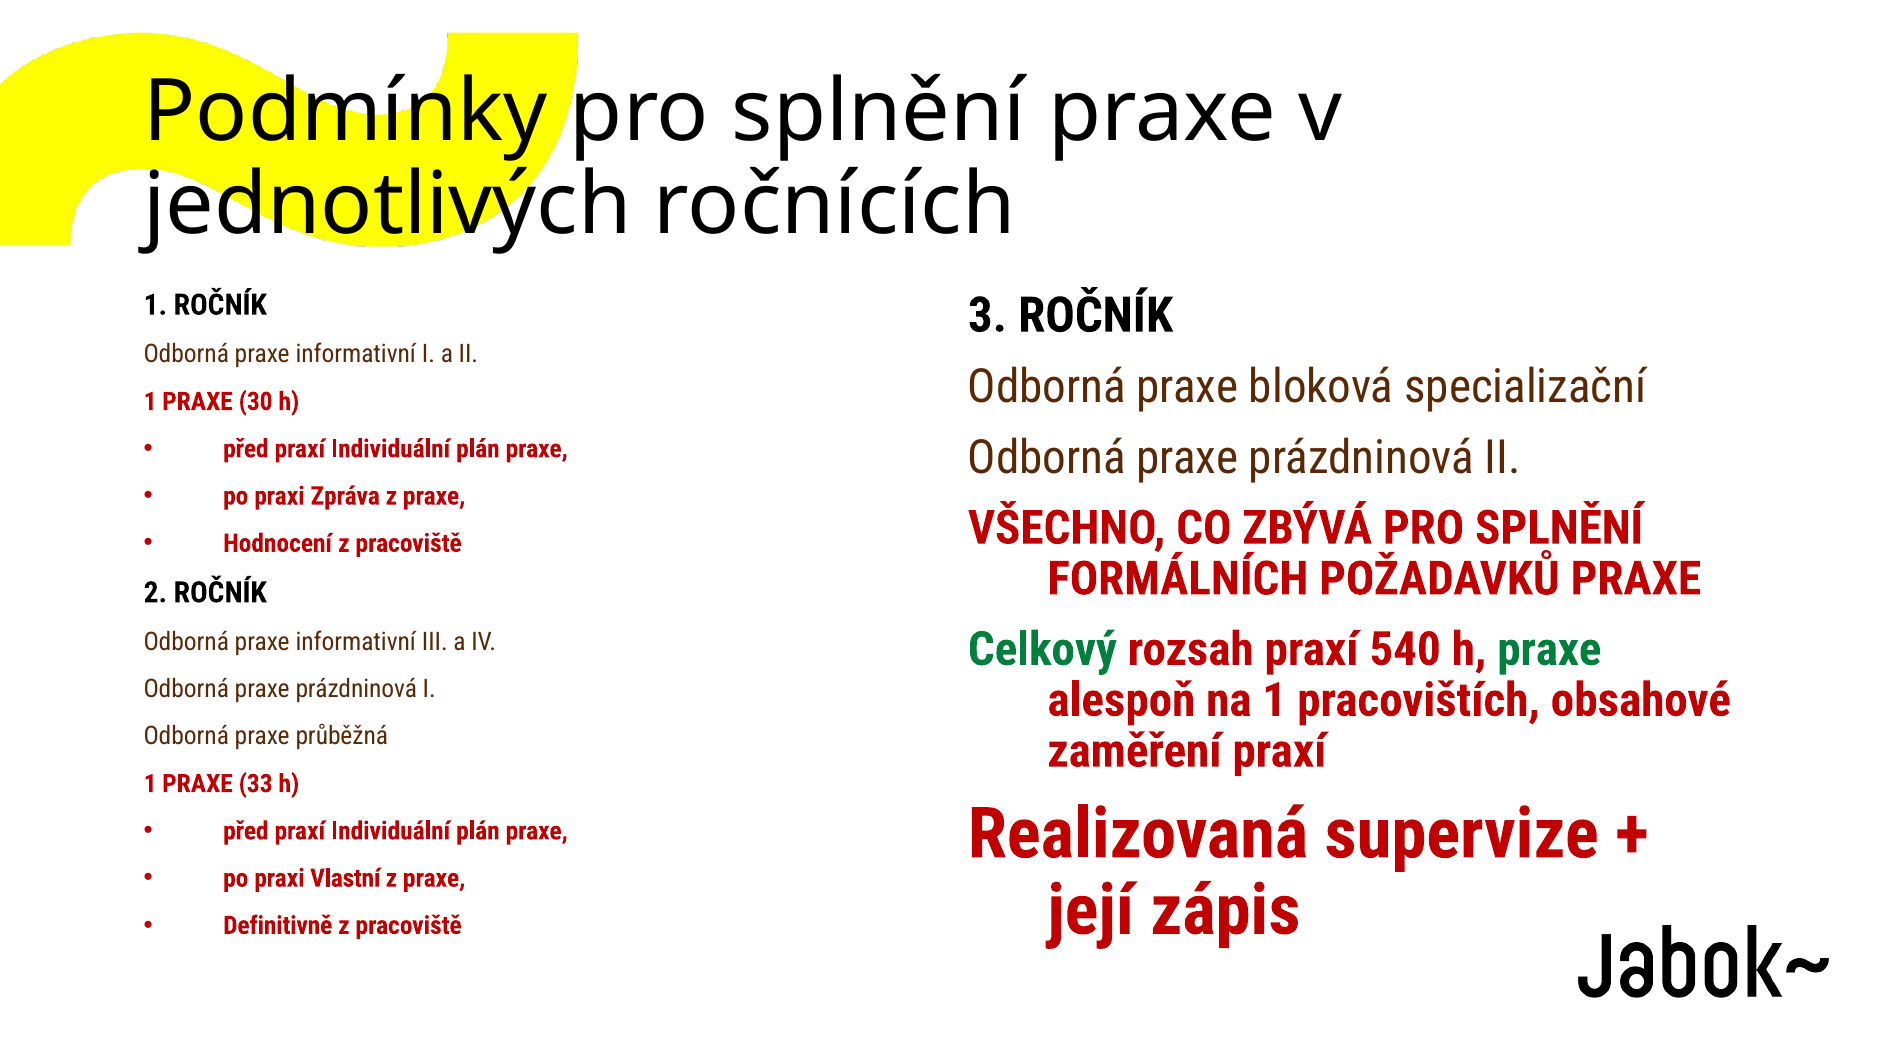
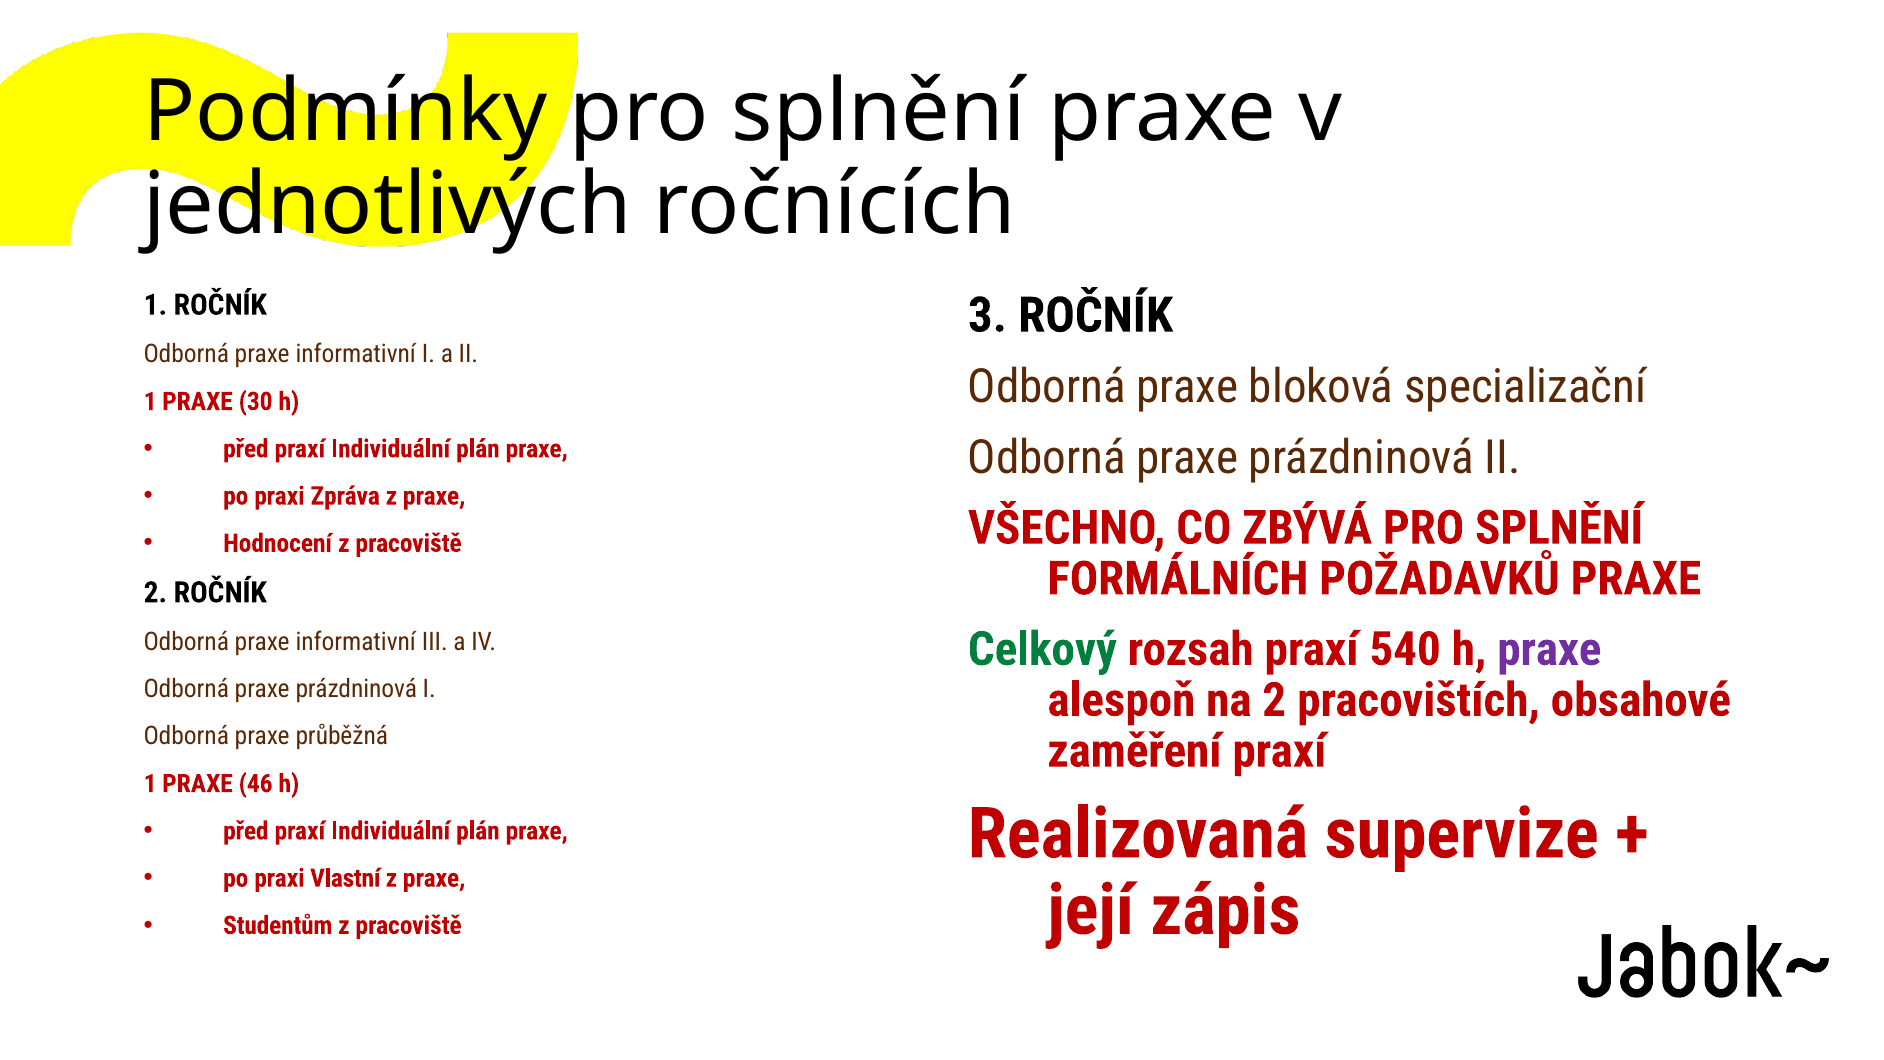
praxe at (1549, 649) colour: green -> purple
na 1: 1 -> 2
33: 33 -> 46
Definitivně: Definitivně -> Studentům
